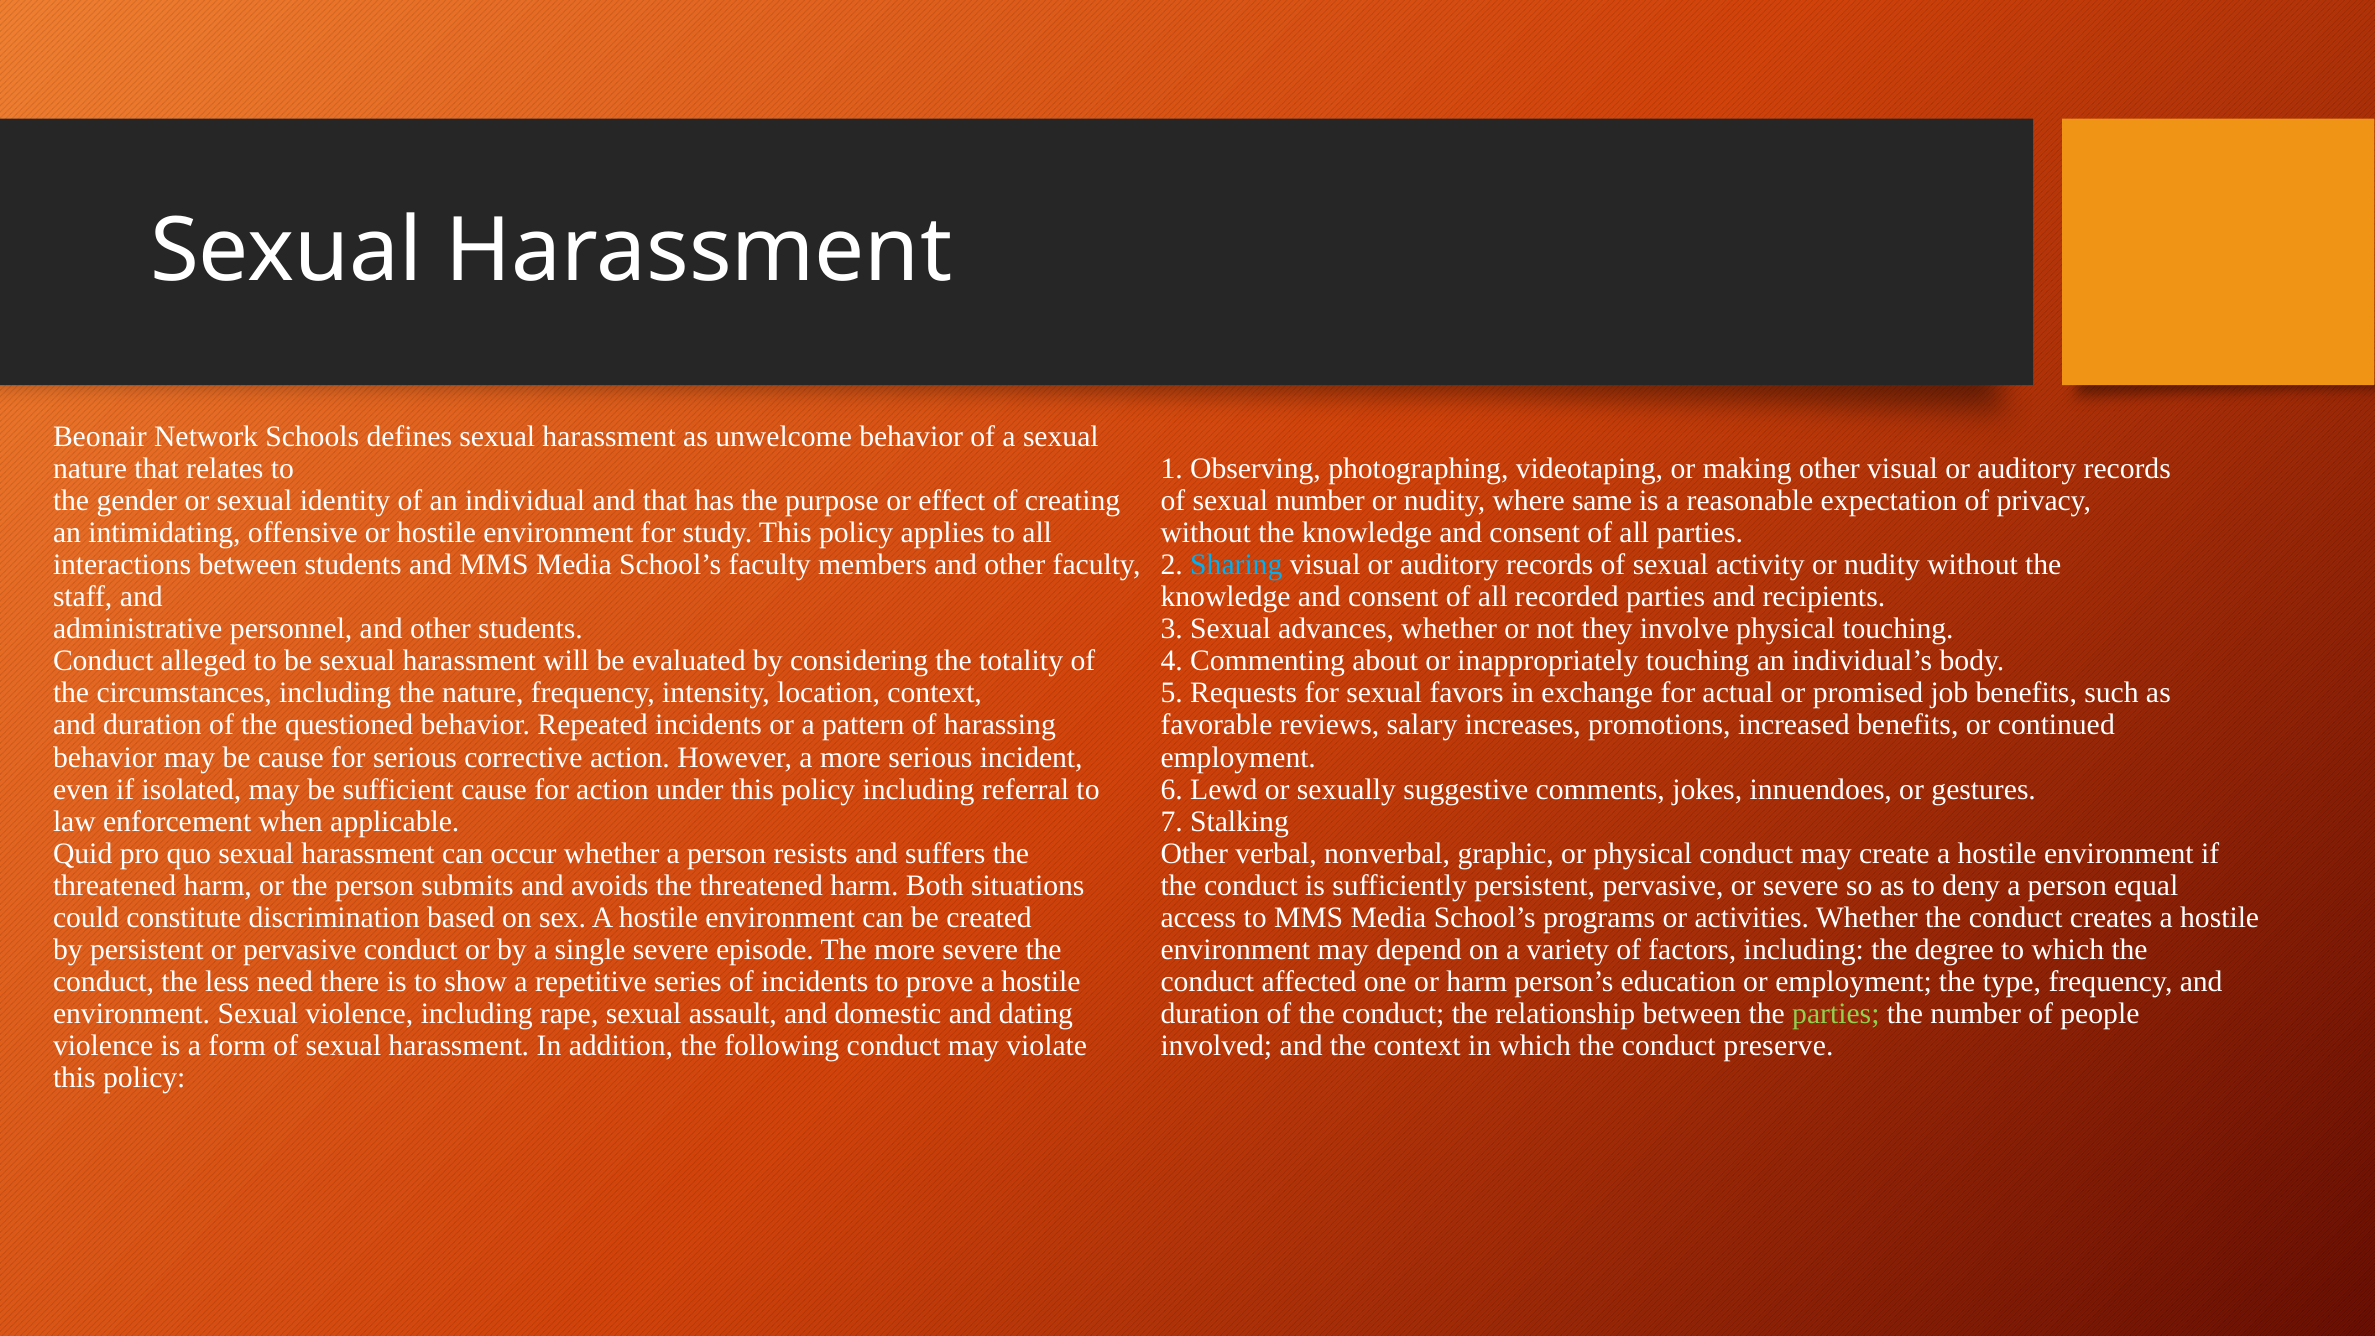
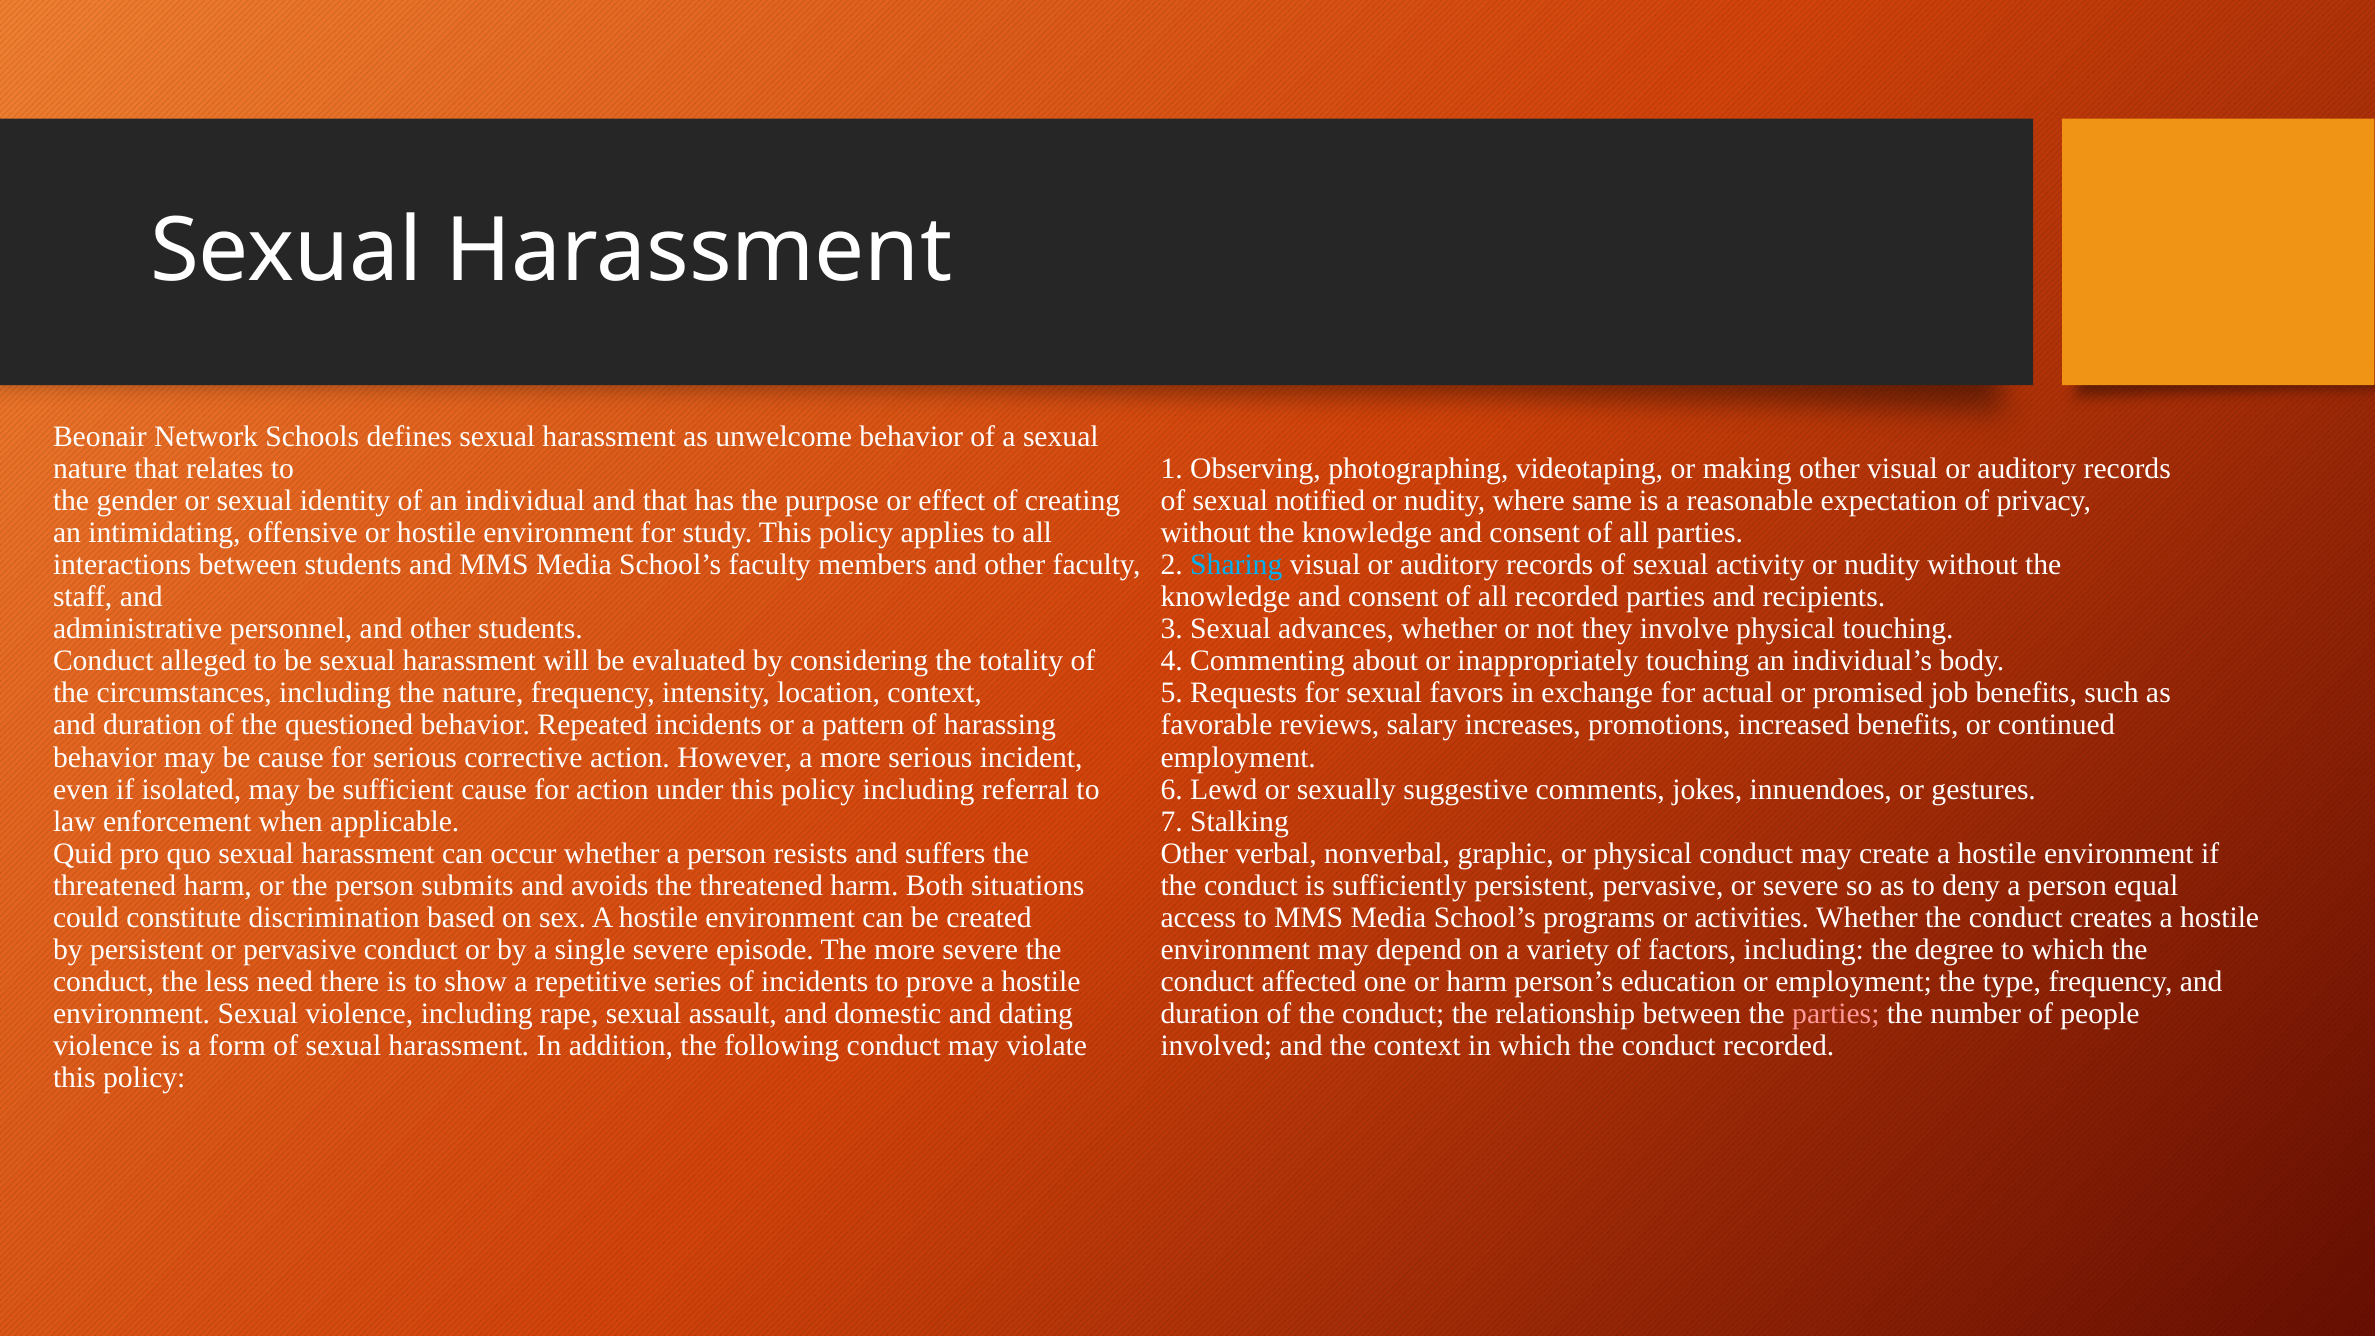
sexual number: number -> notified
parties at (1836, 1014) colour: light green -> pink
conduct preserve: preserve -> recorded
